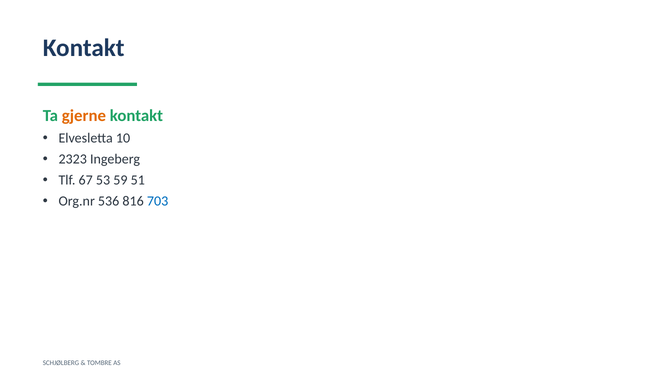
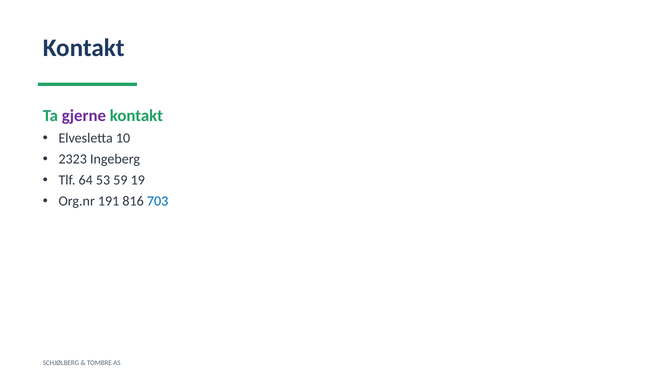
gjerne colour: orange -> purple
67: 67 -> 64
51: 51 -> 19
536: 536 -> 191
